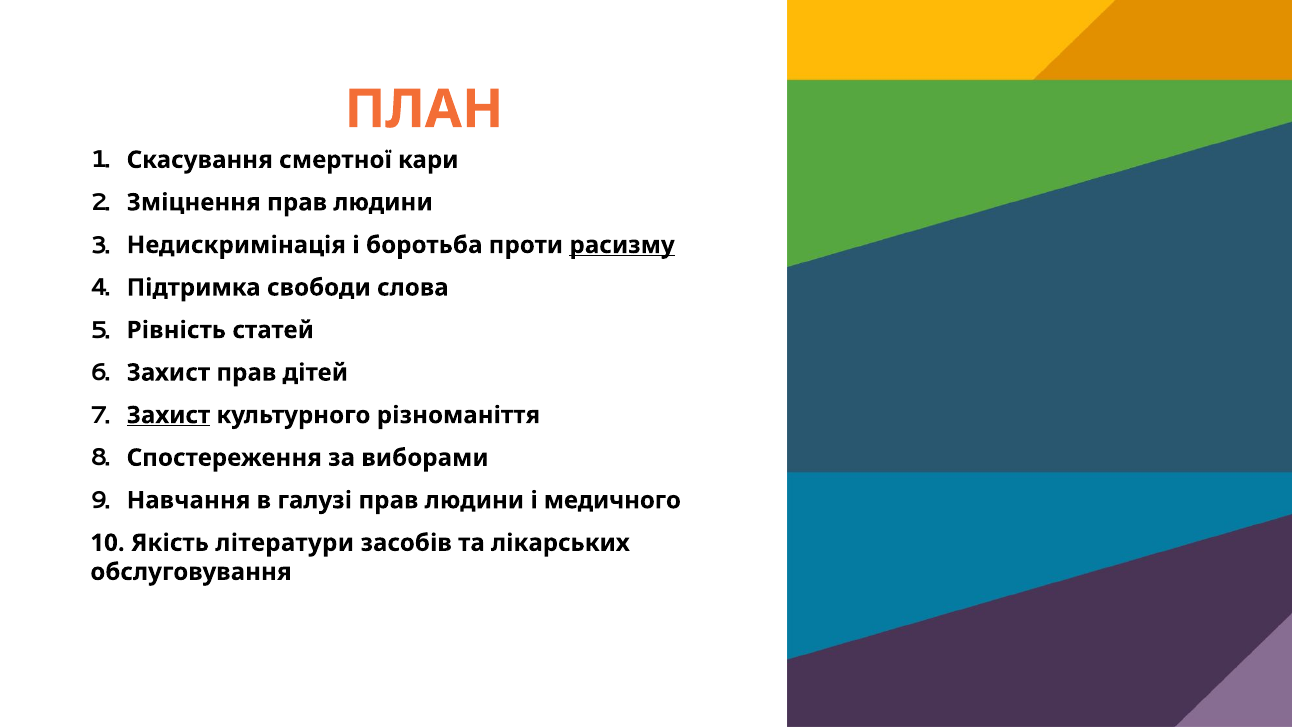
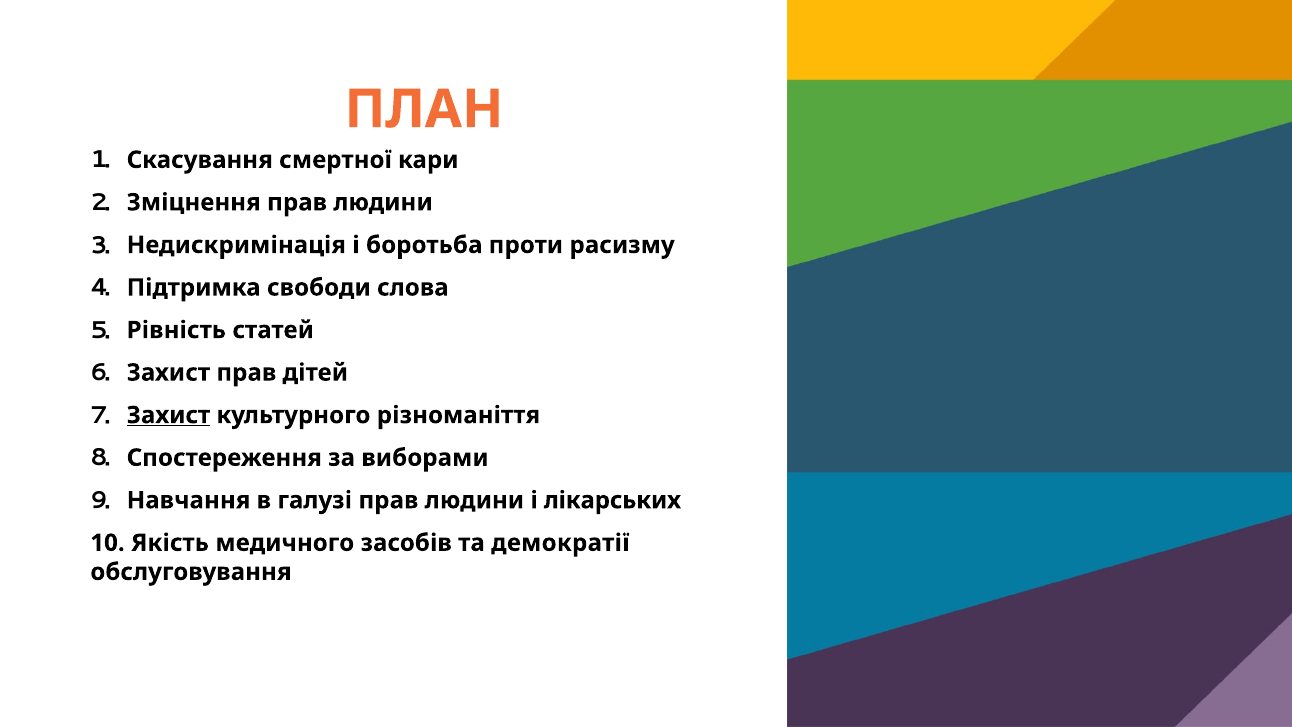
расизму underline: present -> none
медичного: медичного -> лікарських
літератури: літератури -> медичного
лікарських: лікарських -> демократії
